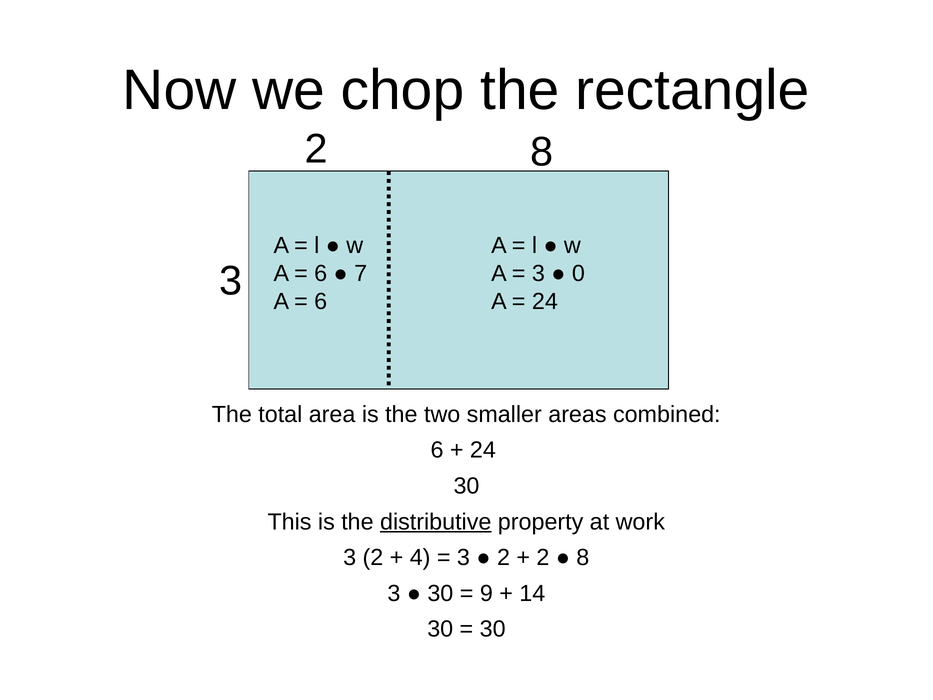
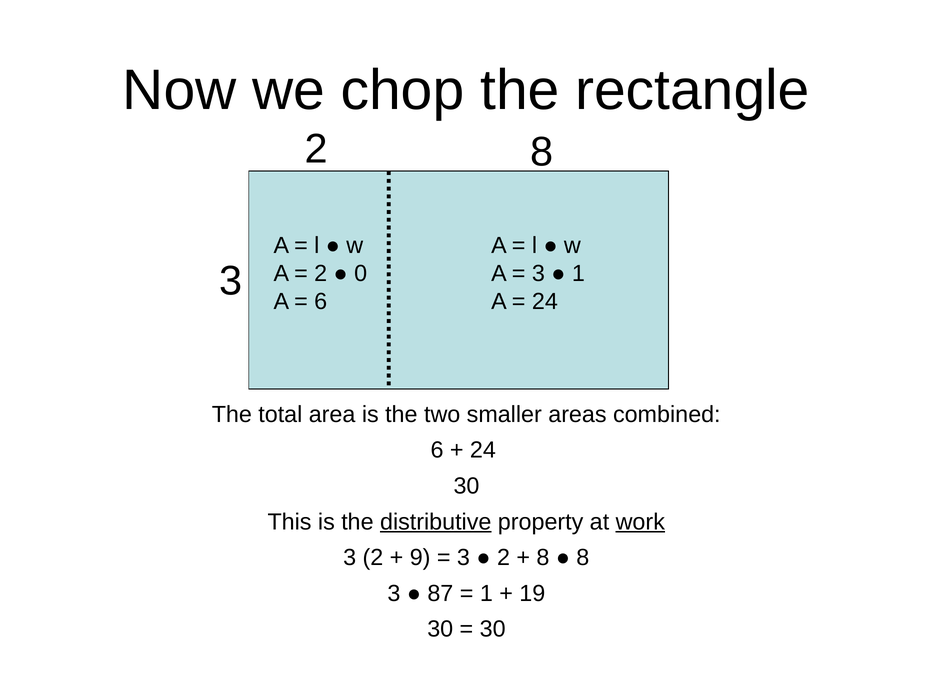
6 at (321, 273): 6 -> 2
7: 7 -> 0
0 at (578, 273): 0 -> 1
work underline: none -> present
4: 4 -> 9
2 at (543, 557): 2 -> 8
30 at (440, 593): 30 -> 87
9 at (486, 593): 9 -> 1
14: 14 -> 19
